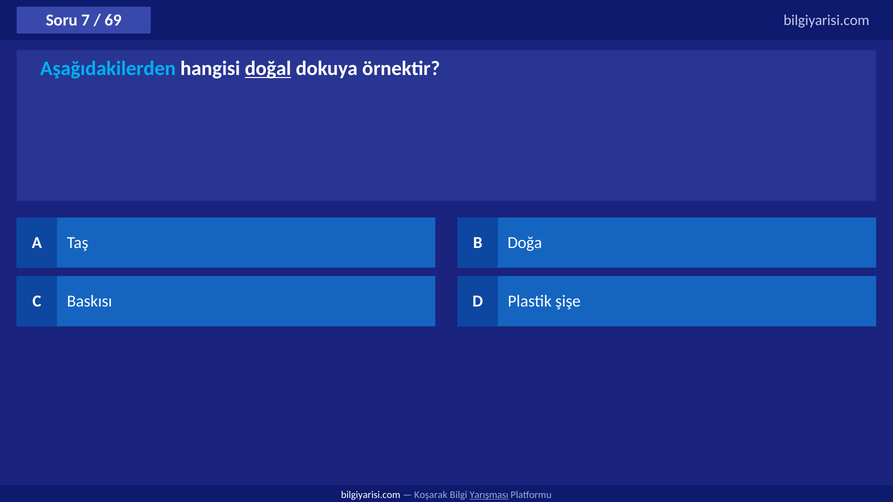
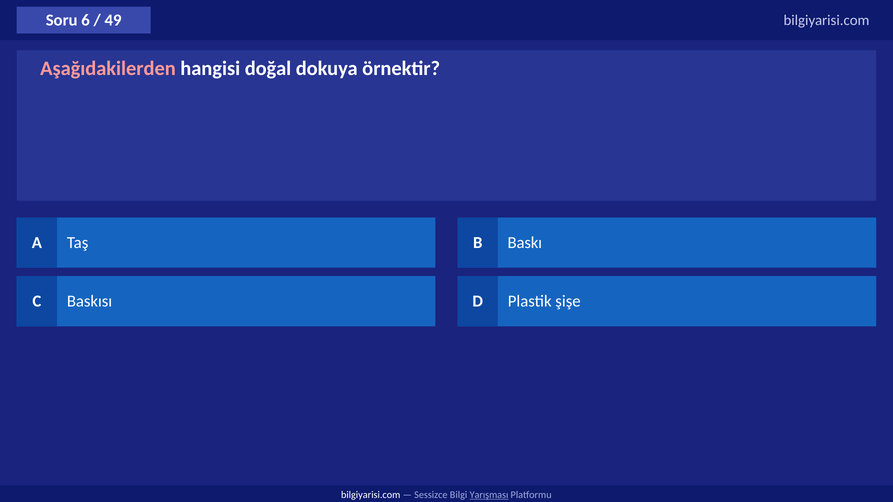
7: 7 -> 6
69: 69 -> 49
Aşağıdakilerden colour: light blue -> pink
doğal underline: present -> none
Doğa: Doğa -> Baskı
Koşarak: Koşarak -> Sessizce
